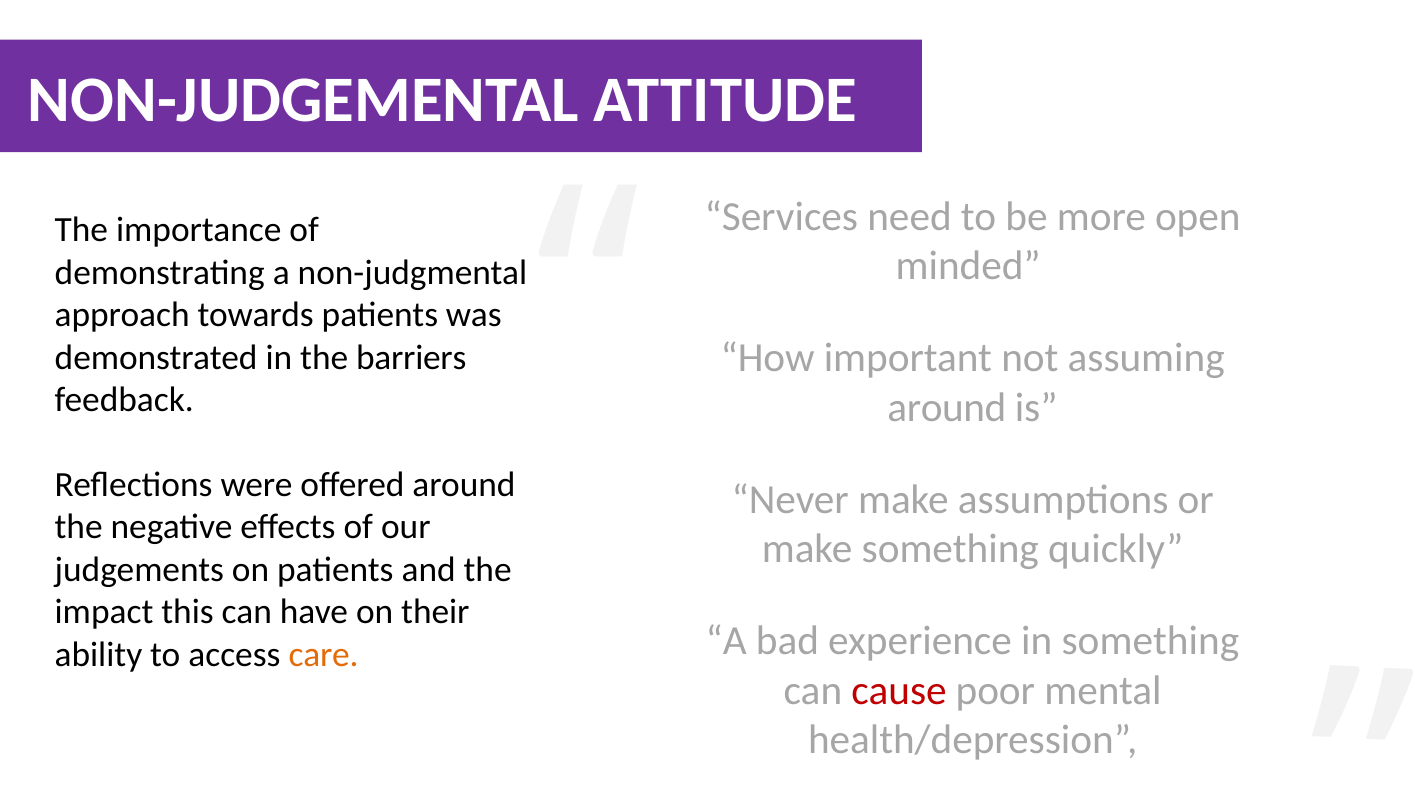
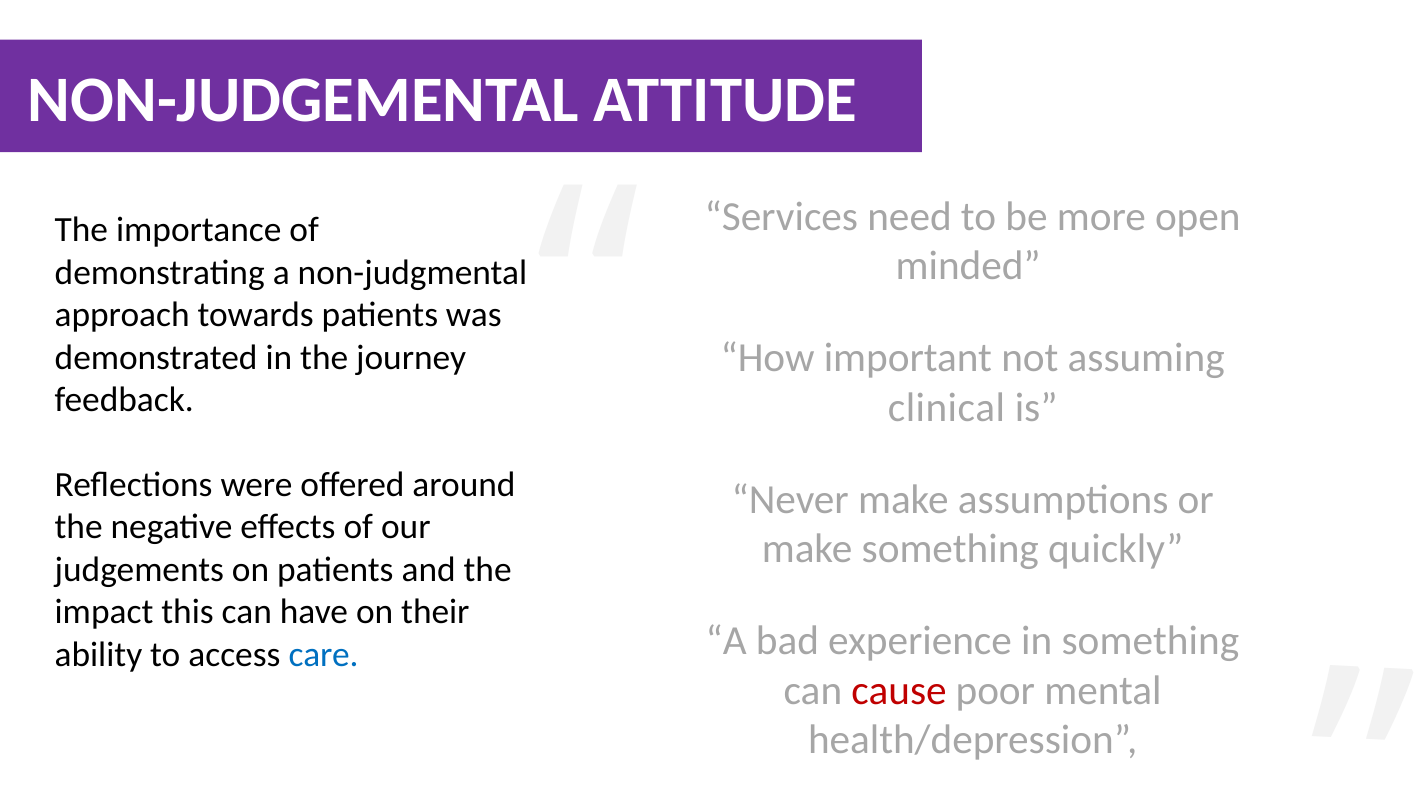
barriers: barriers -> journey
around at (947, 408): around -> clinical
care colour: orange -> blue
